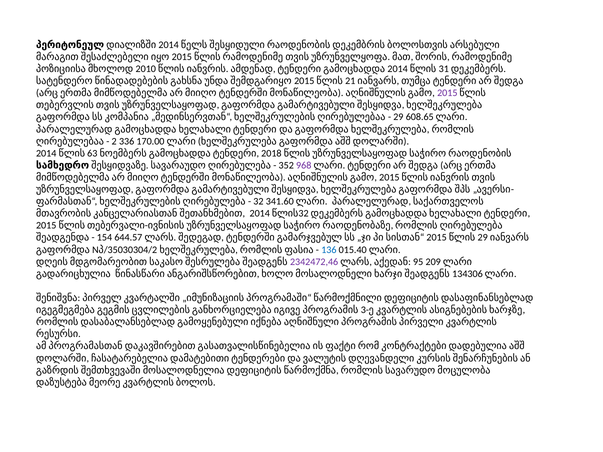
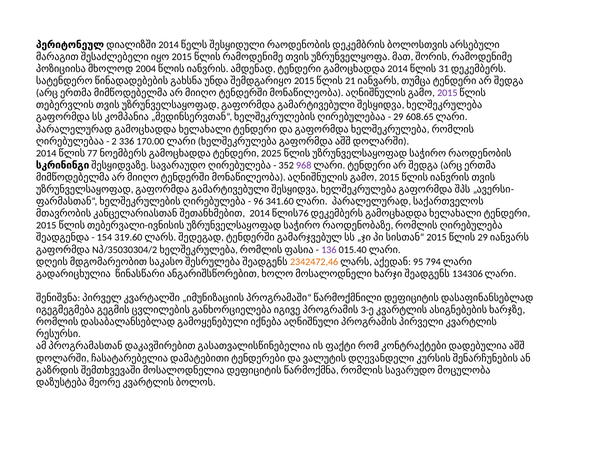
2010: 2010 -> 2004
63: 63 -> 77
2018: 2018 -> 2025
სამხედრო: სამხედრო -> სკრინინგი
32 at (258, 202): 32 -> 96
2014 32: 32 -> 76
644.57: 644.57 -> 319.60
136 colour: blue -> purple
2342472,46 colour: purple -> orange
209: 209 -> 794
